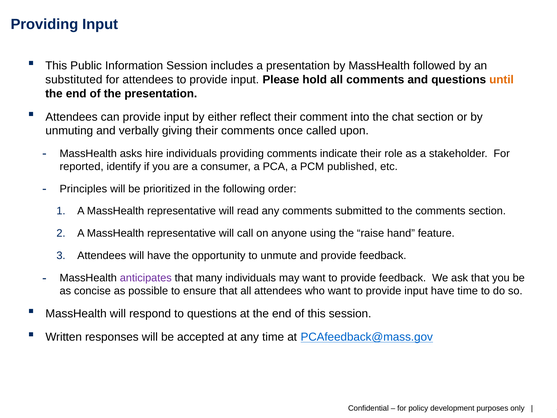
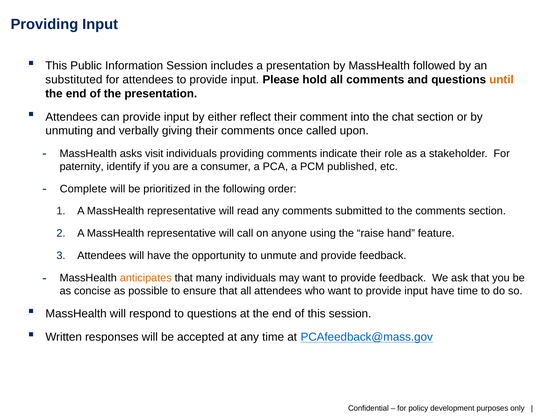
hire: hire -> visit
reported: reported -> paternity
Principles: Principles -> Complete
anticipates colour: purple -> orange
